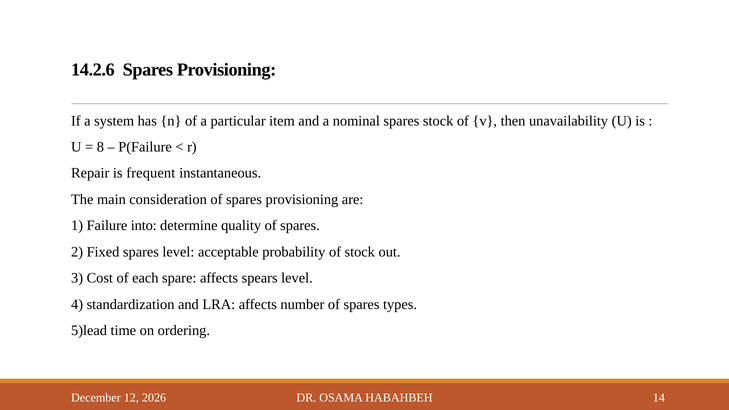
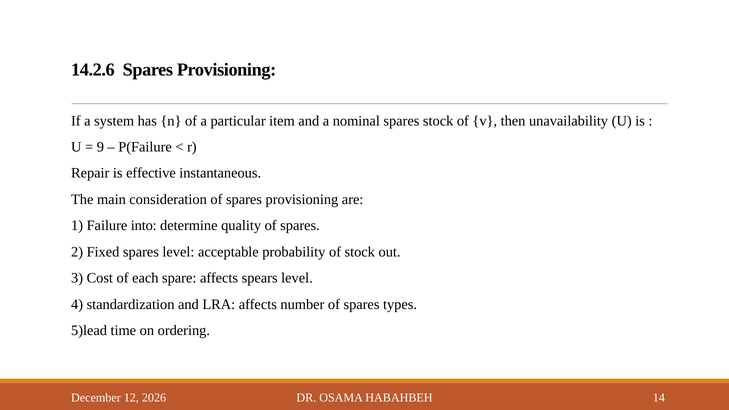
8: 8 -> 9
frequent: frequent -> effective
